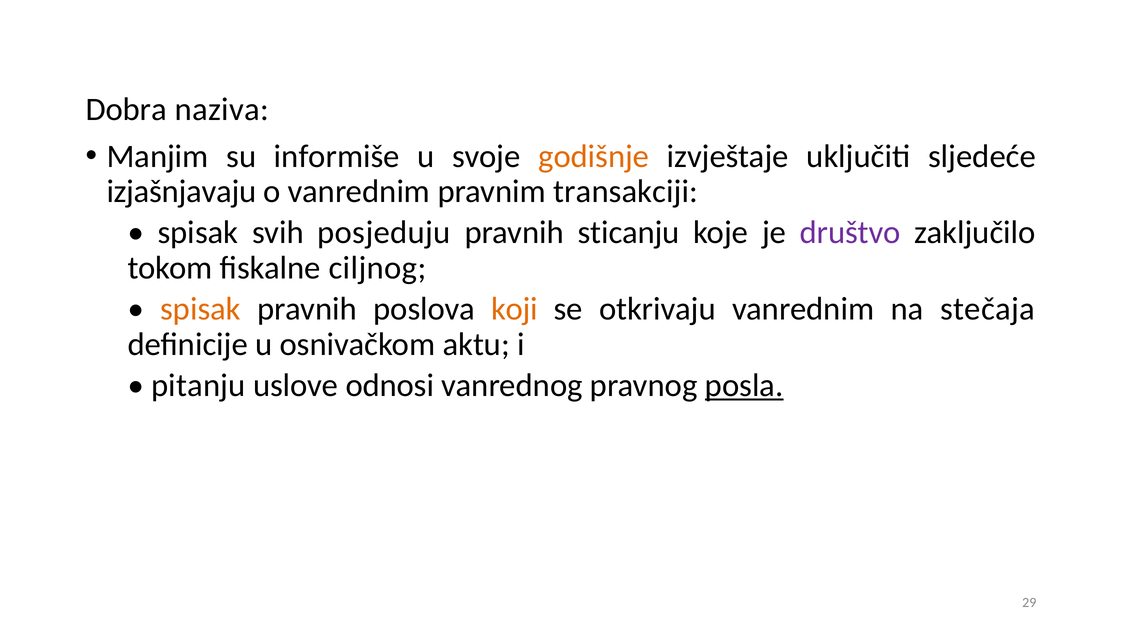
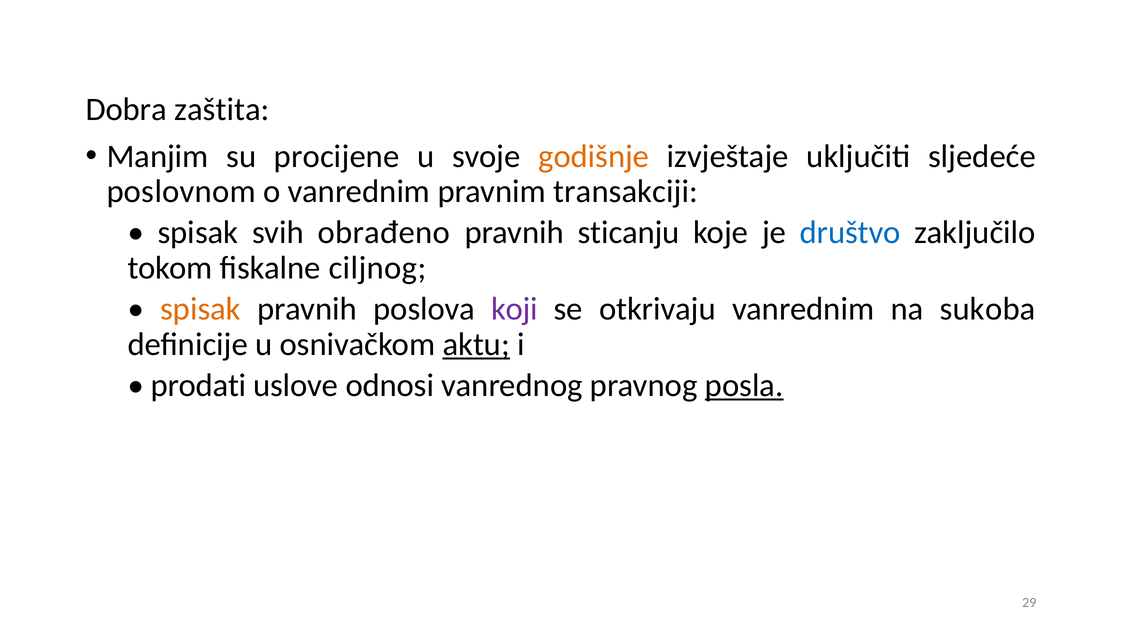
naziva: naziva -> zaštita
informiše: informiše -> procijene
izjašnjavaju: izjašnjavaju -> poslovnom
posjeduju: posjeduju -> obrađeno
društvo colour: purple -> blue
koji colour: orange -> purple
stečaja: stečaja -> sukoba
aktu underline: none -> present
pitanju: pitanju -> prodati
